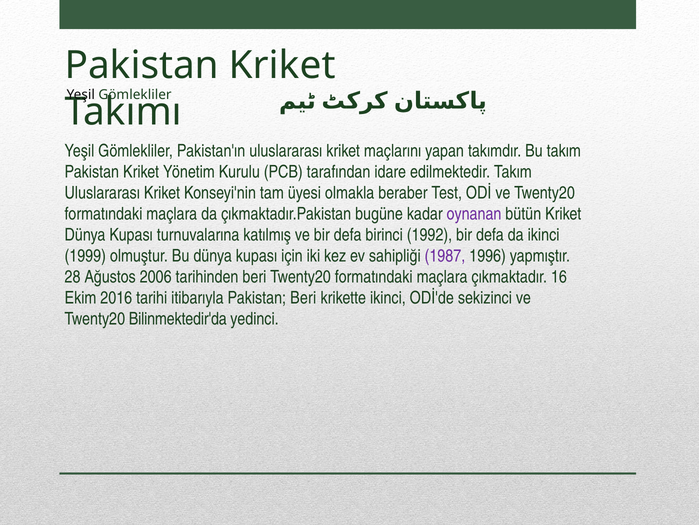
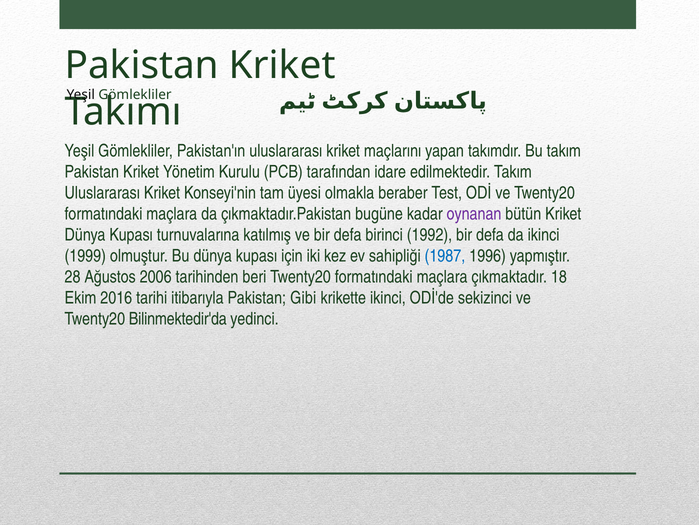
1987 colour: purple -> blue
16: 16 -> 18
Pakistan Beri: Beri -> Gibi
